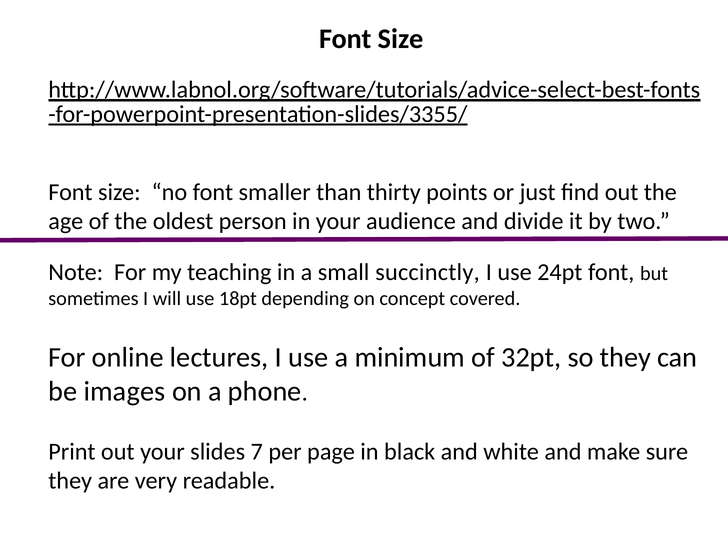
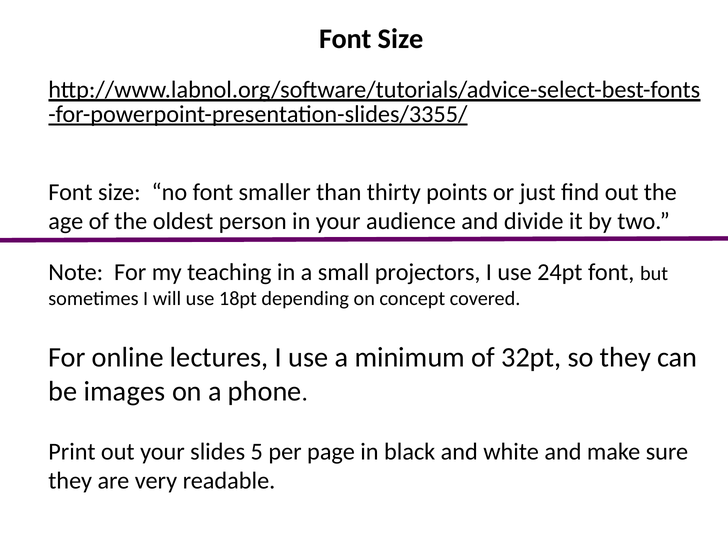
succinctly: succinctly -> projectors
7: 7 -> 5
